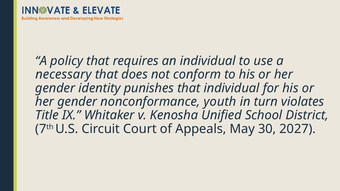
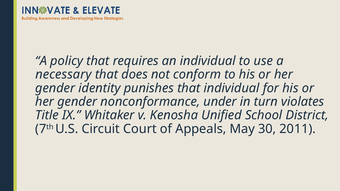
youth: youth -> under
2027: 2027 -> 2011
